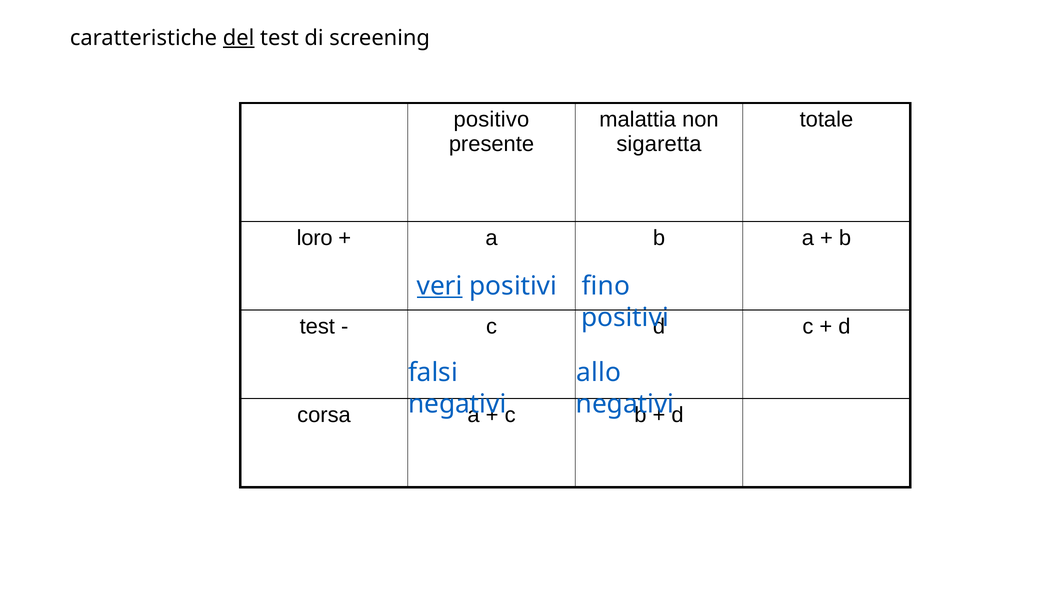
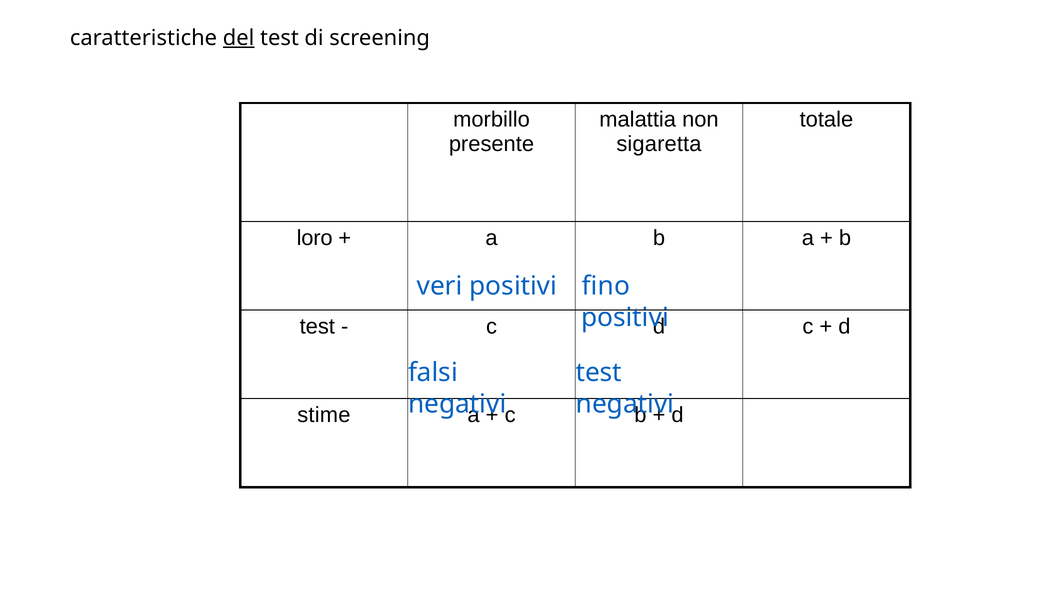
positivo: positivo -> morbillo
veri underline: present -> none
allo at (599, 373): allo -> test
corsa: corsa -> stime
